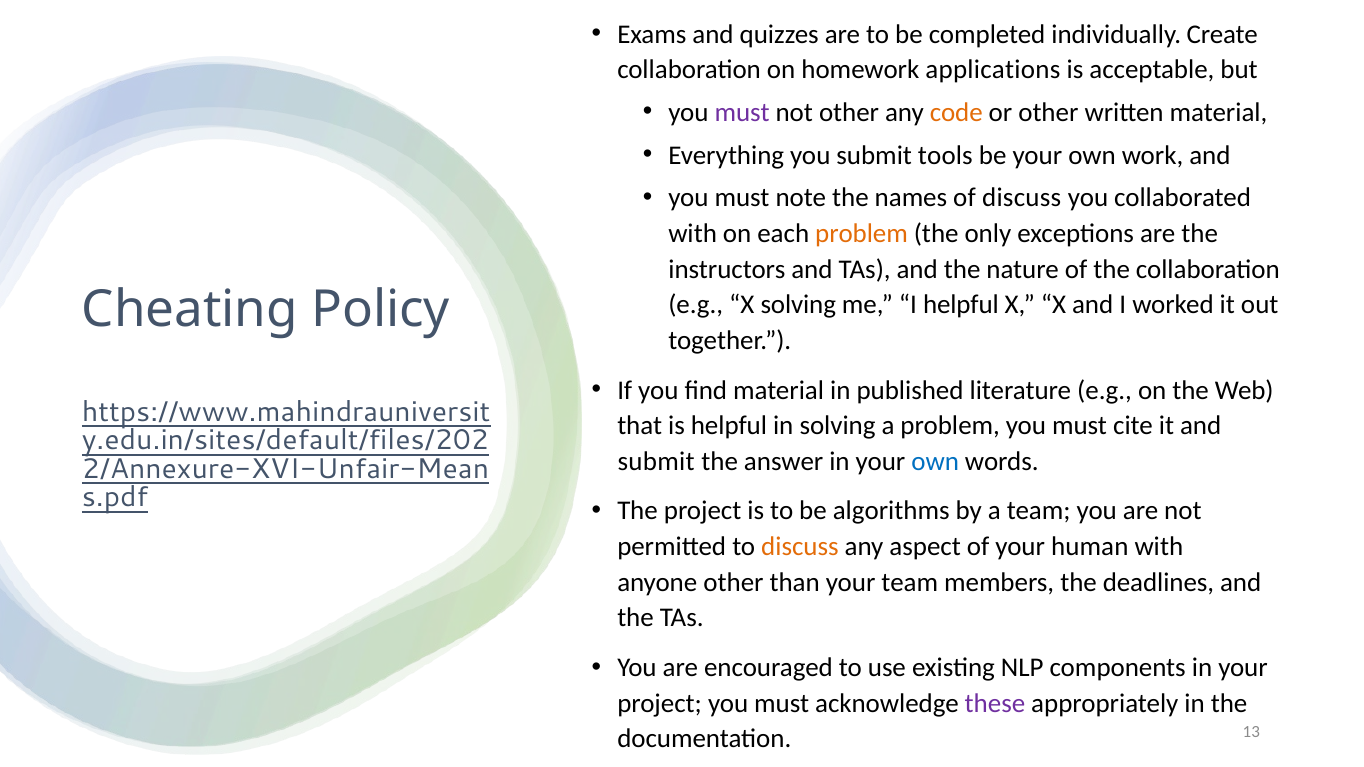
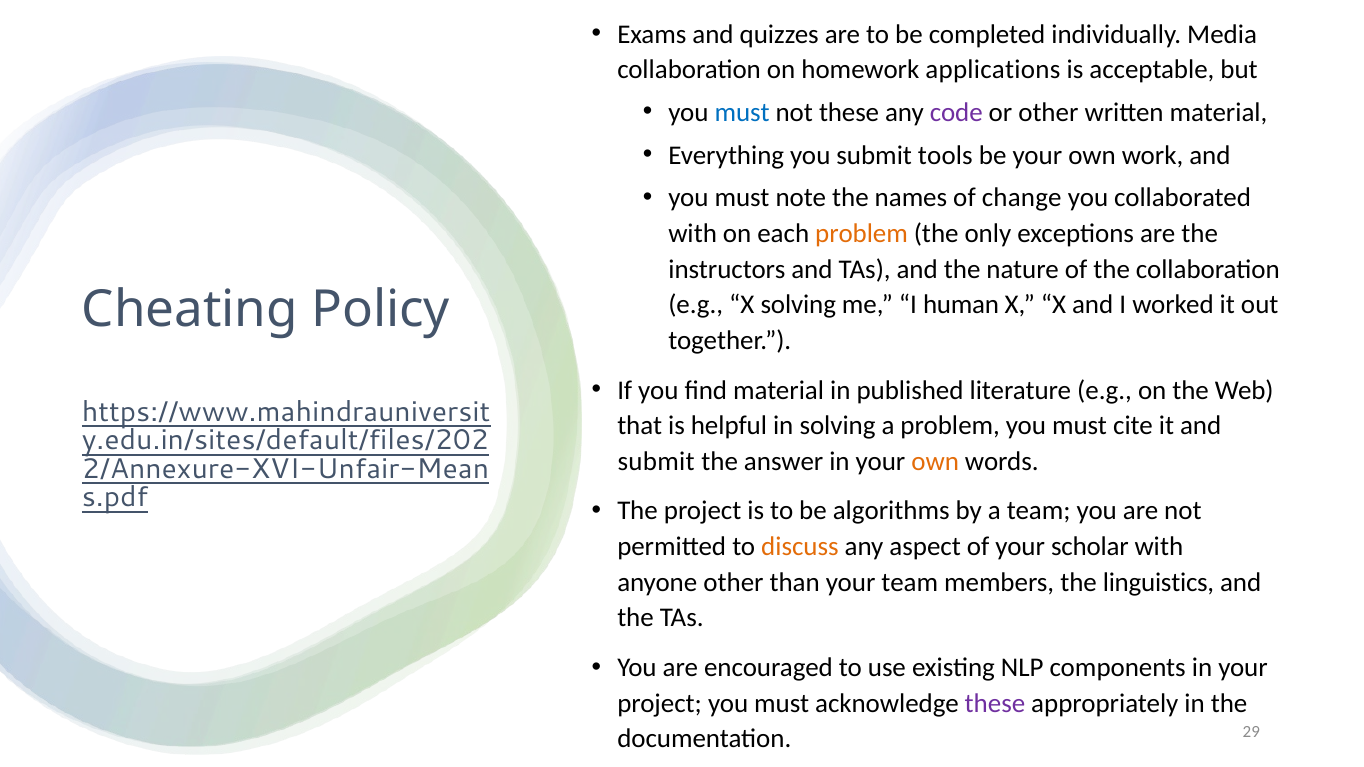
Create: Create -> Media
must at (742, 113) colour: purple -> blue
not other: other -> these
code colour: orange -> purple
of discuss: discuss -> change
I helpful: helpful -> human
own at (935, 461) colour: blue -> orange
human: human -> scholar
deadlines: deadlines -> linguistics
13: 13 -> 29
